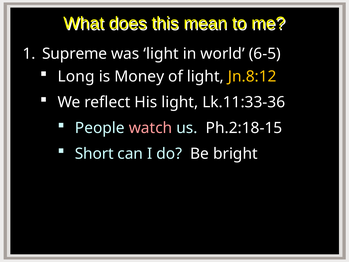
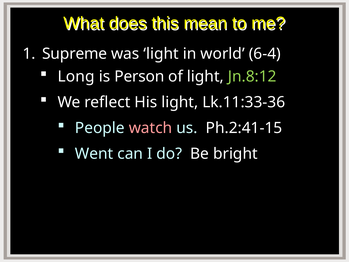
6-5: 6-5 -> 6-4
Money: Money -> Person
Jn.8:12 colour: yellow -> light green
Ph.2:18-15: Ph.2:18-15 -> Ph.2:41-15
Short: Short -> Went
